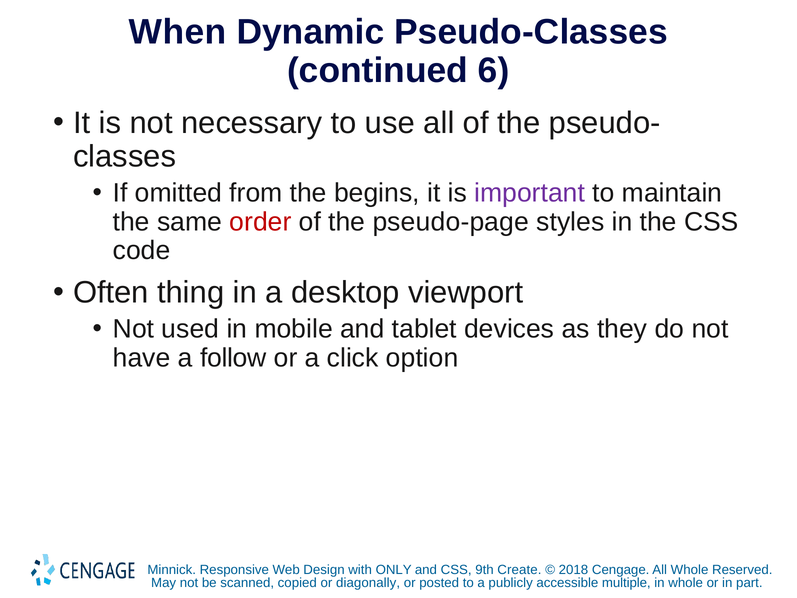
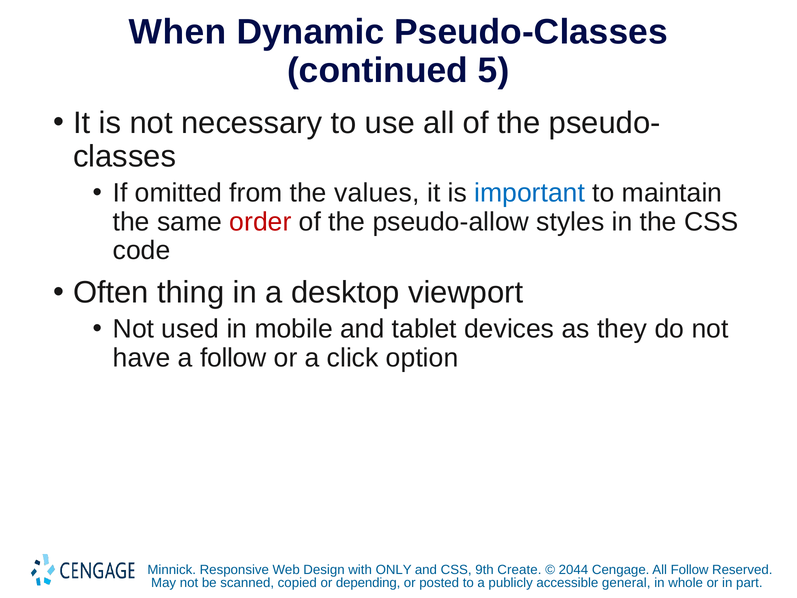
6: 6 -> 5
begins: begins -> values
important colour: purple -> blue
pseudo-page: pseudo-page -> pseudo-allow
2018: 2018 -> 2044
All Whole: Whole -> Follow
diagonally: diagonally -> depending
multiple: multiple -> general
